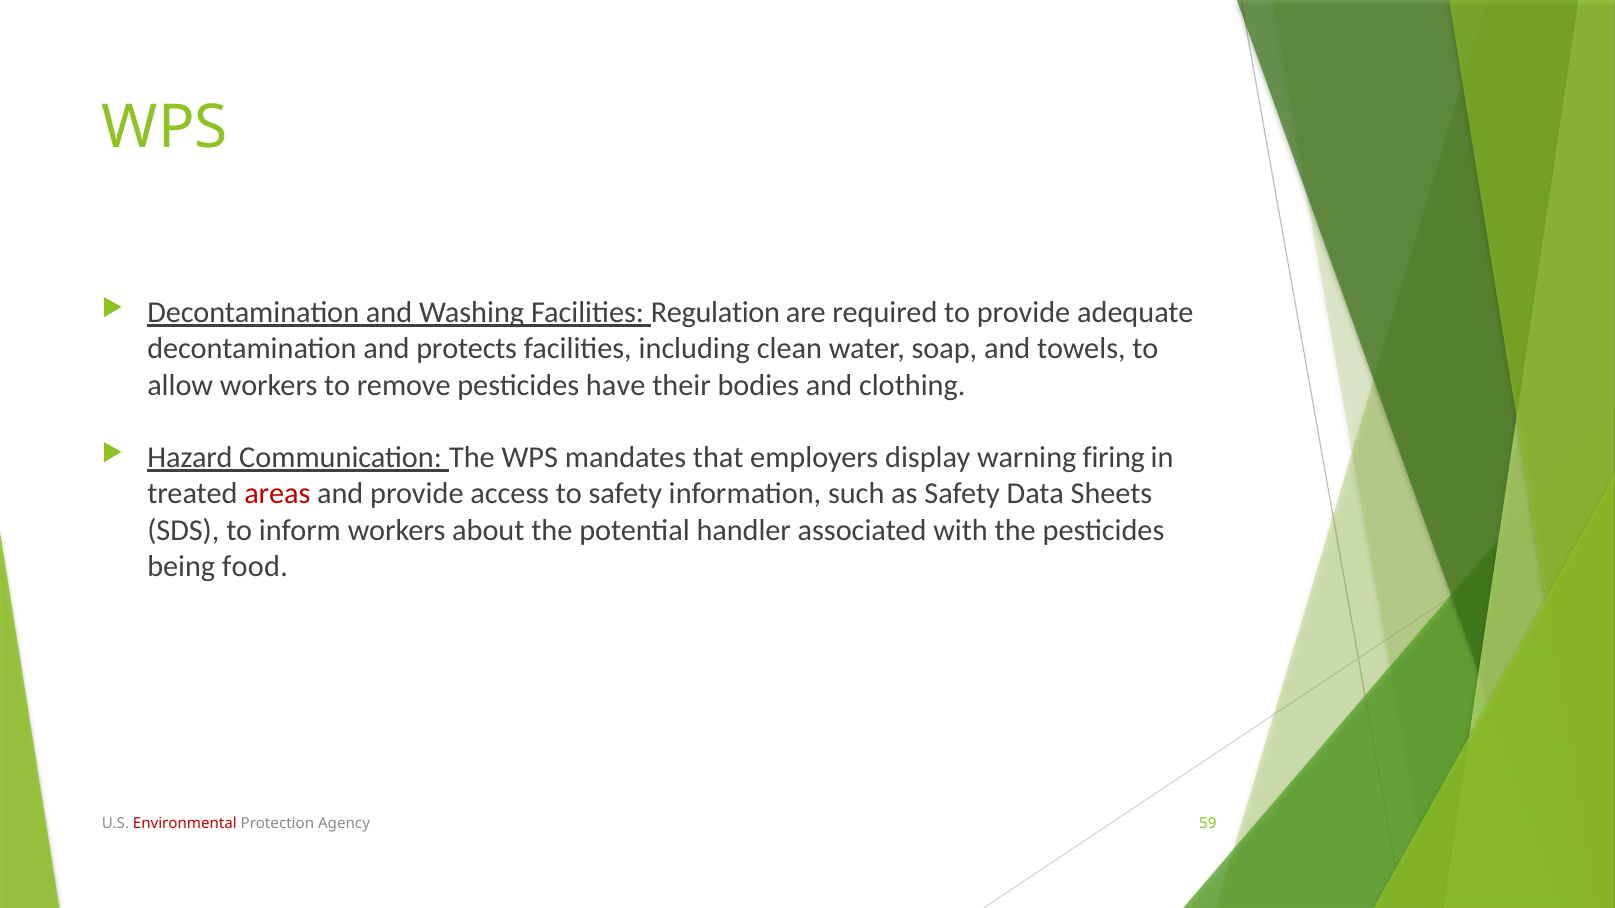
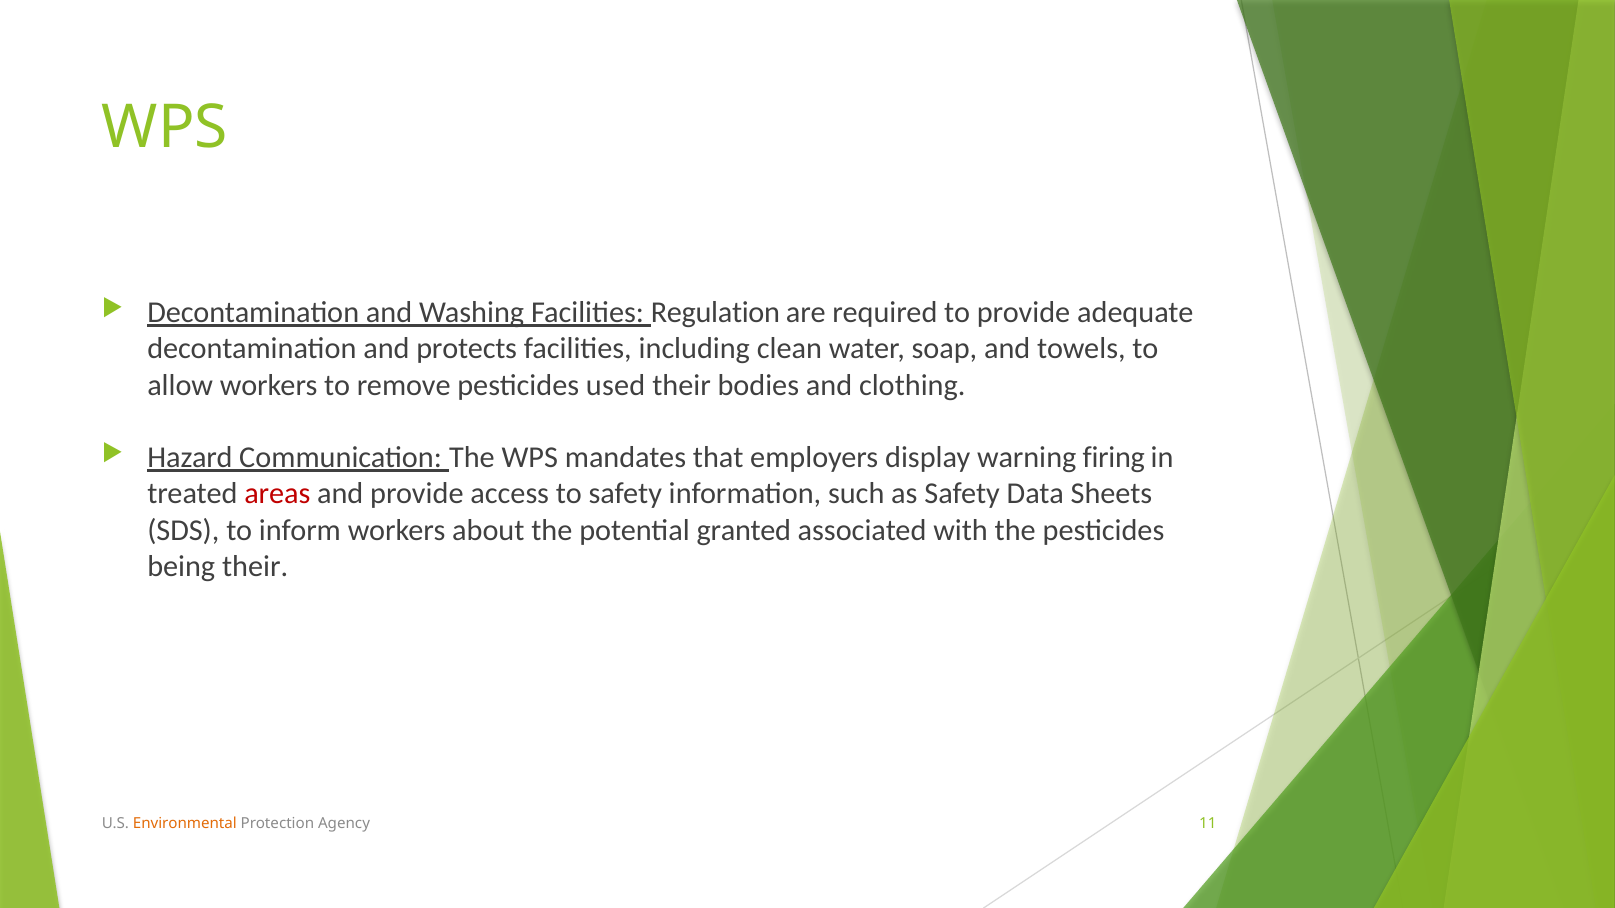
have: have -> used
handler: handler -> granted
being food: food -> their
Environmental colour: red -> orange
59: 59 -> 11
